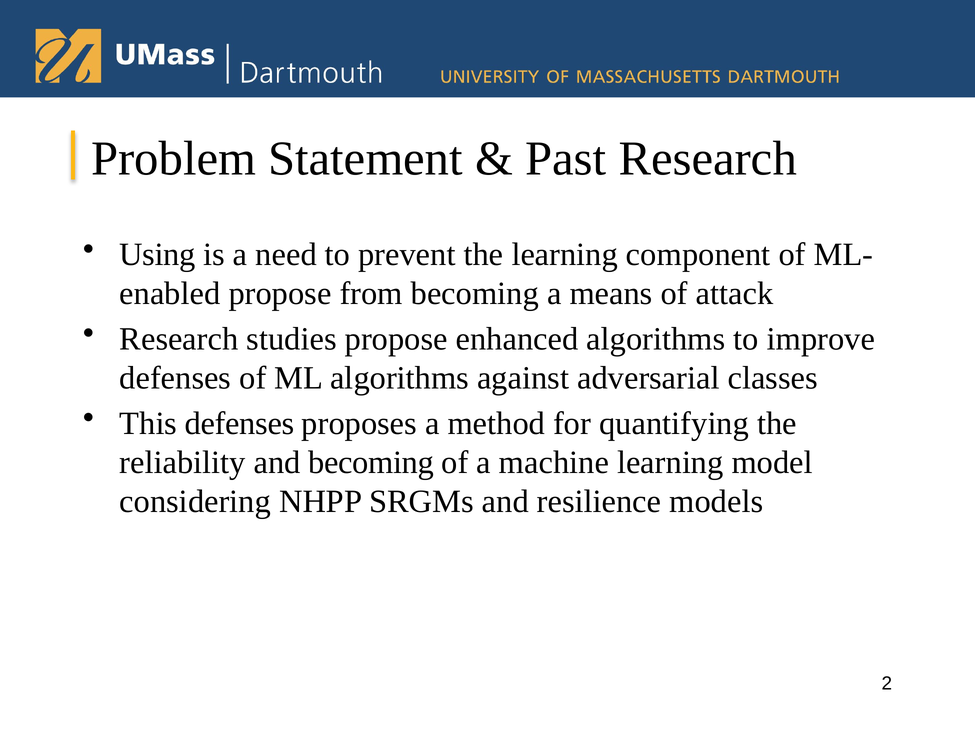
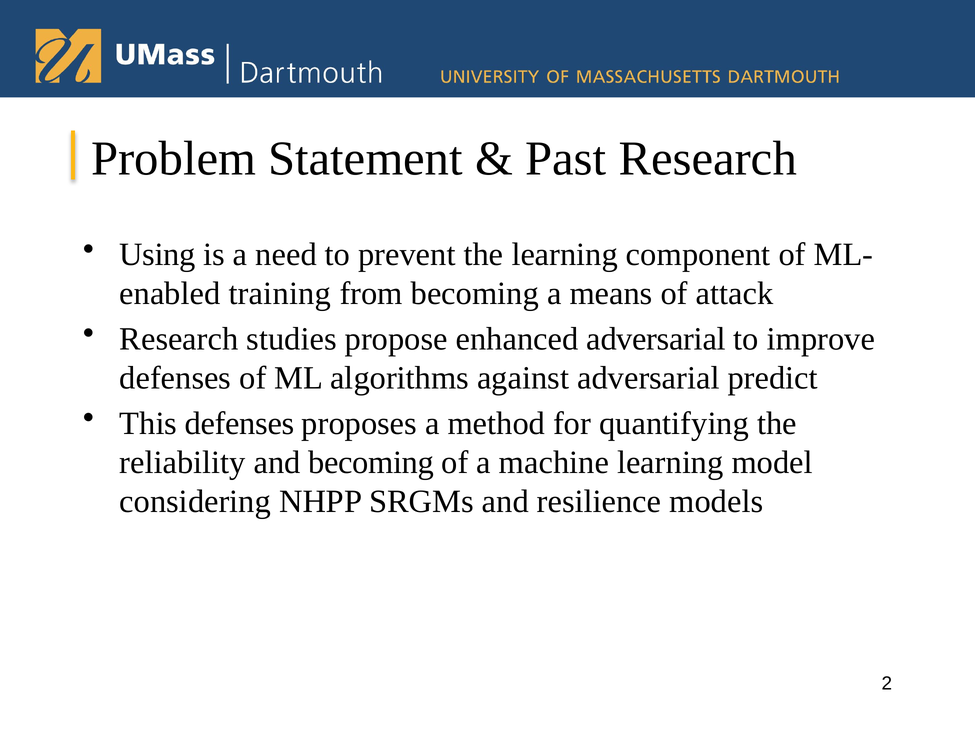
propose at (280, 294): propose -> training
enhanced algorithms: algorithms -> adversarial
classes: classes -> predict
